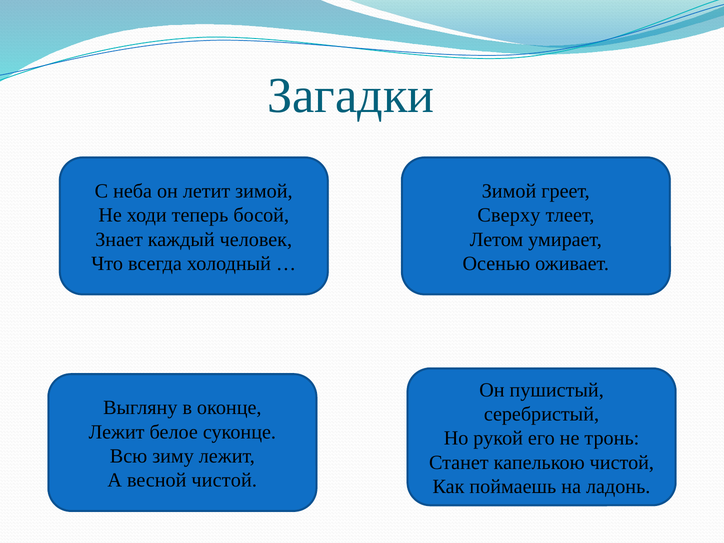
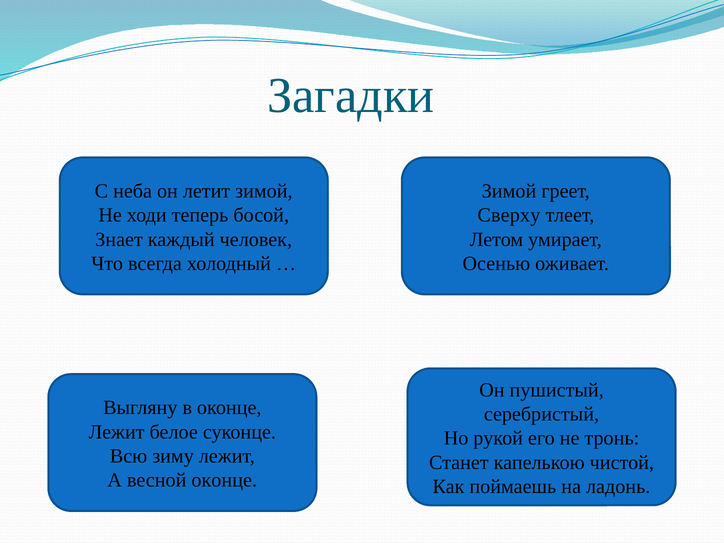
весной чистой: чистой -> оконце
